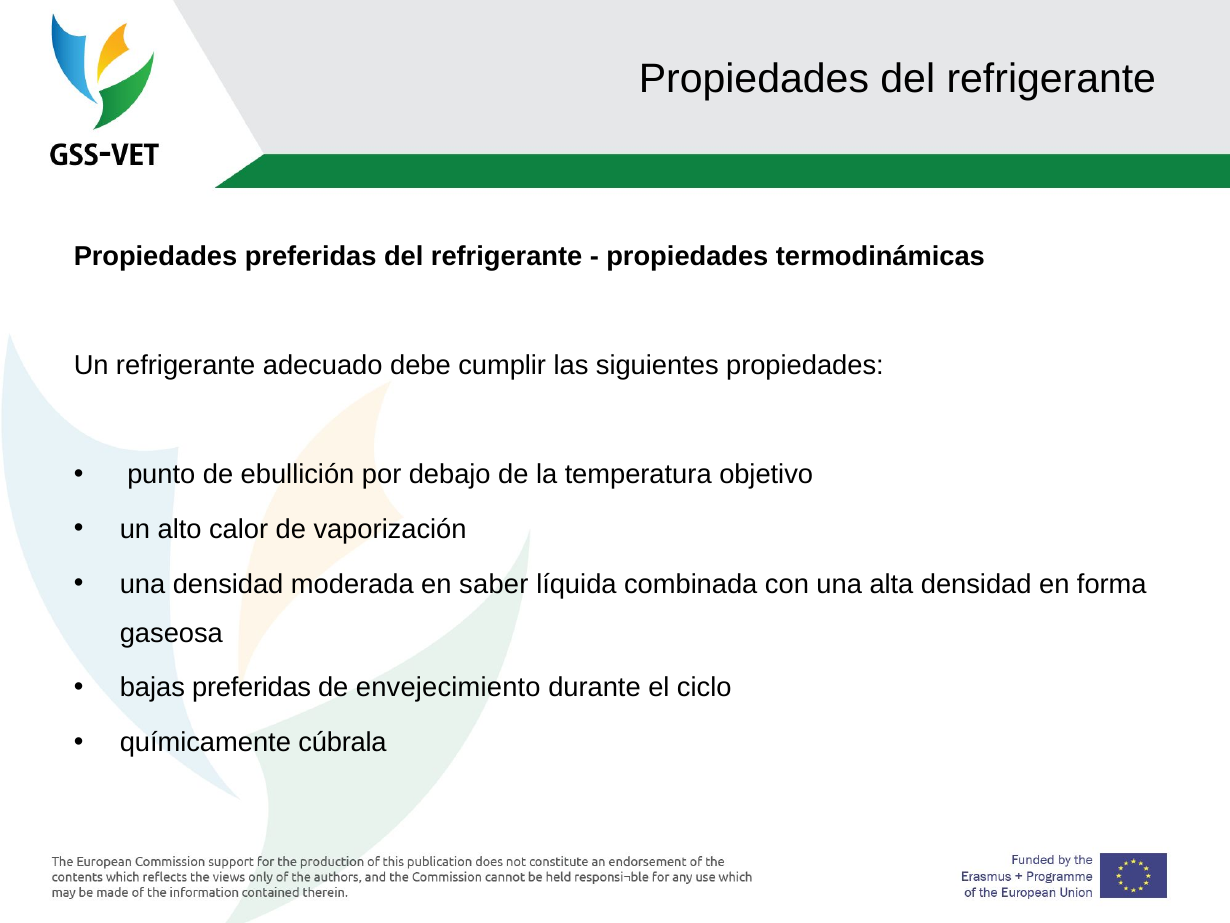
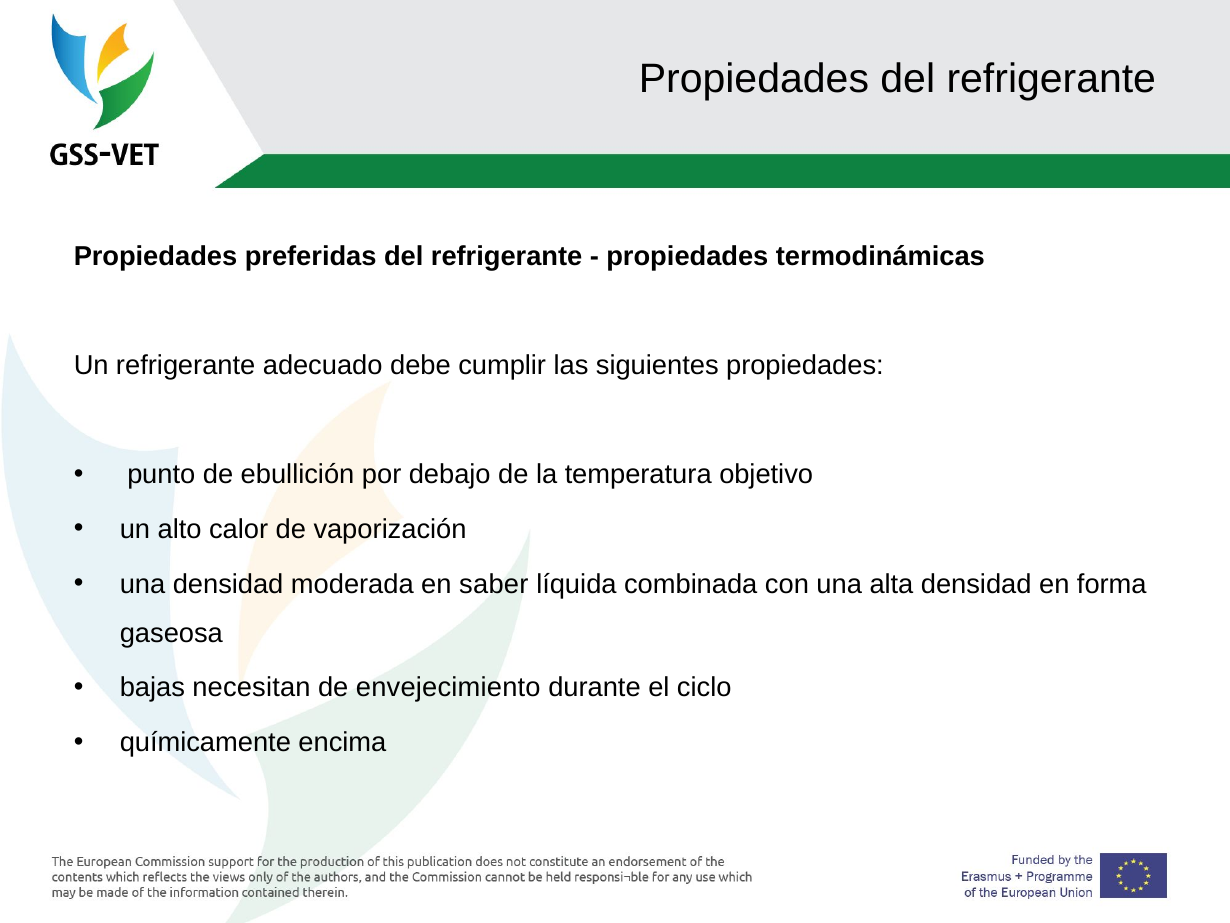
bajas preferidas: preferidas -> necesitan
cúbrala: cúbrala -> encima
